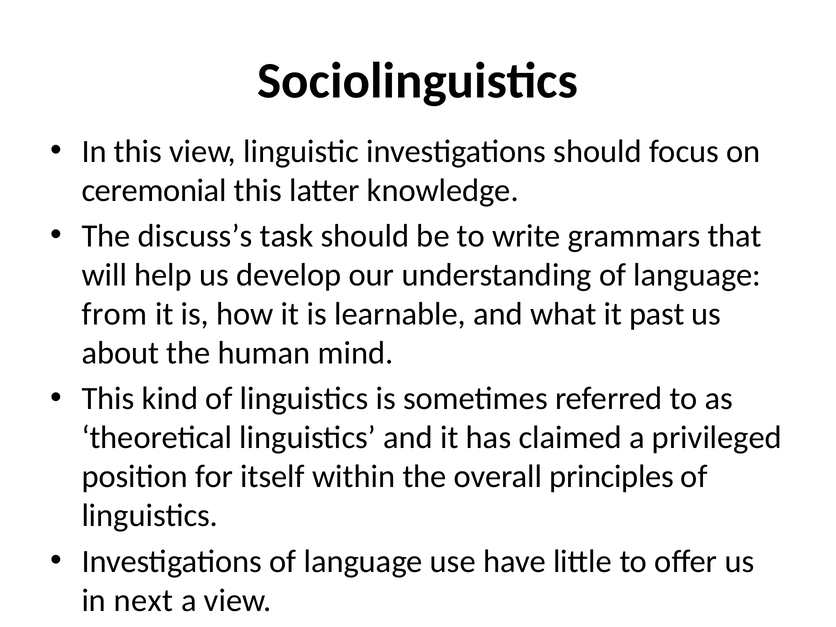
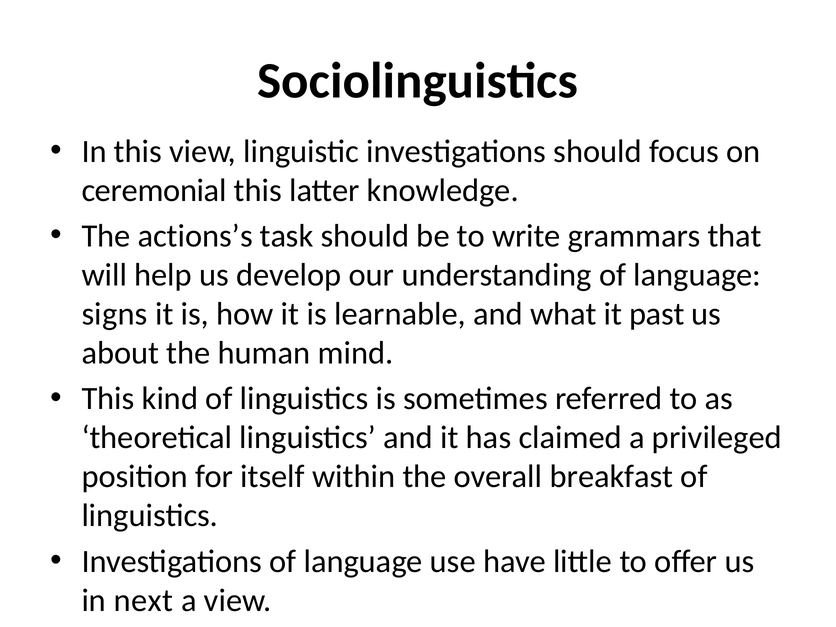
discuss’s: discuss’s -> actions’s
from: from -> signs
principles: principles -> breakfast
